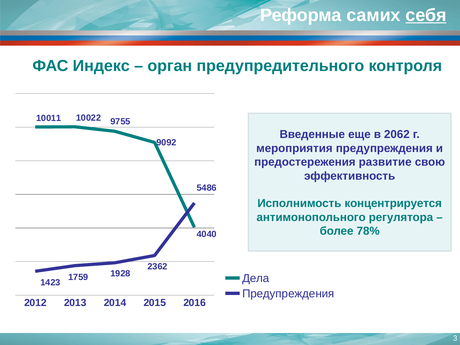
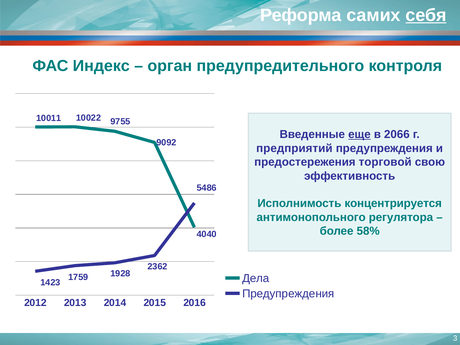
еще underline: none -> present
2062: 2062 -> 2066
мероприятия: мероприятия -> предприятий
развитие: развитие -> торговой
78%: 78% -> 58%
